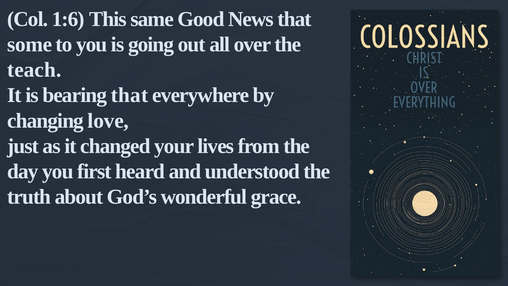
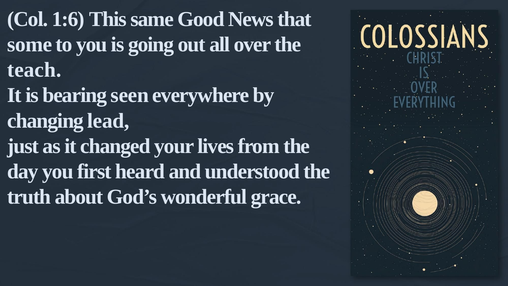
bearing that: that -> seen
love: love -> lead
